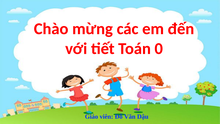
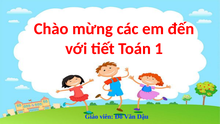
0: 0 -> 1
